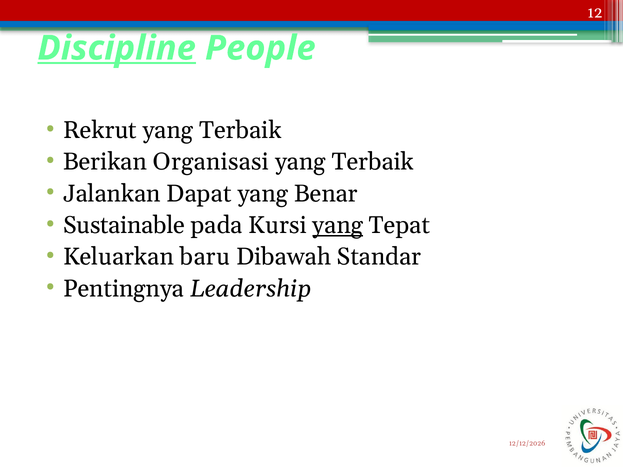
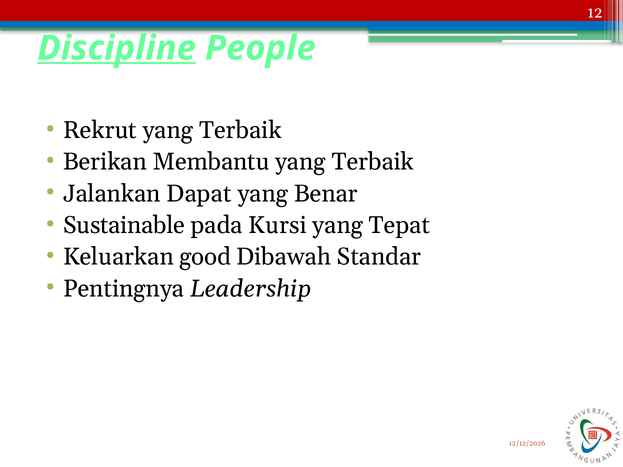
Organisasi: Organisasi -> Membantu
yang at (338, 225) underline: present -> none
baru: baru -> good
